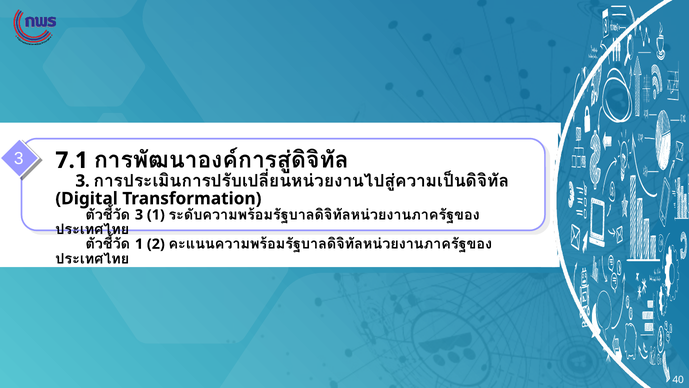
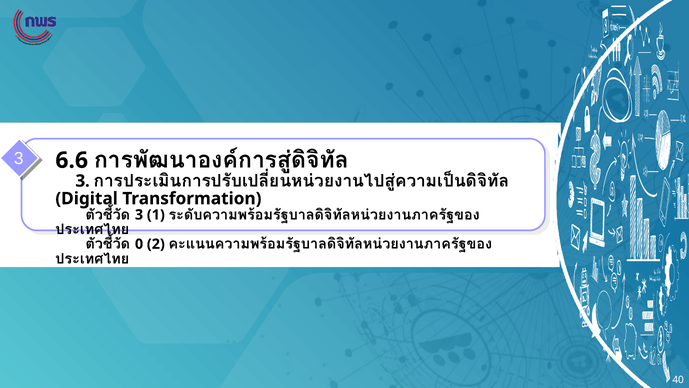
7.1: 7.1 -> 6.6
1 at (139, 244): 1 -> 0
